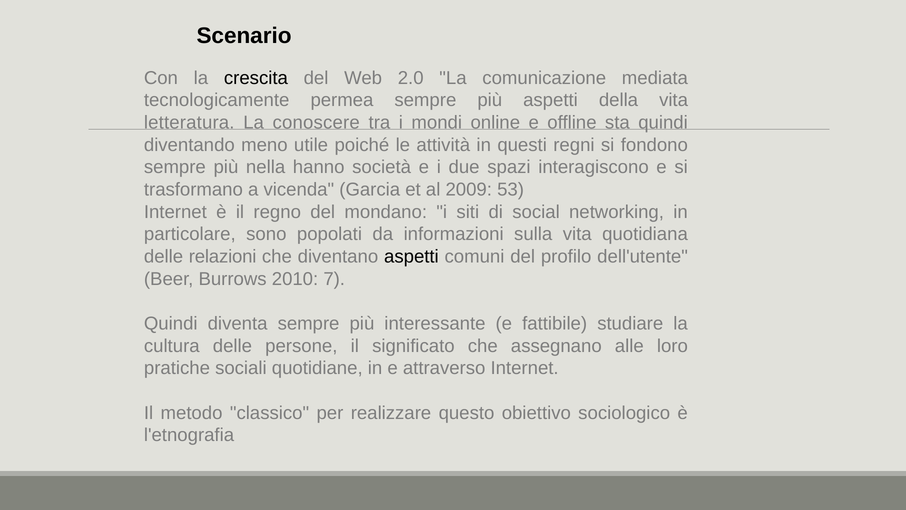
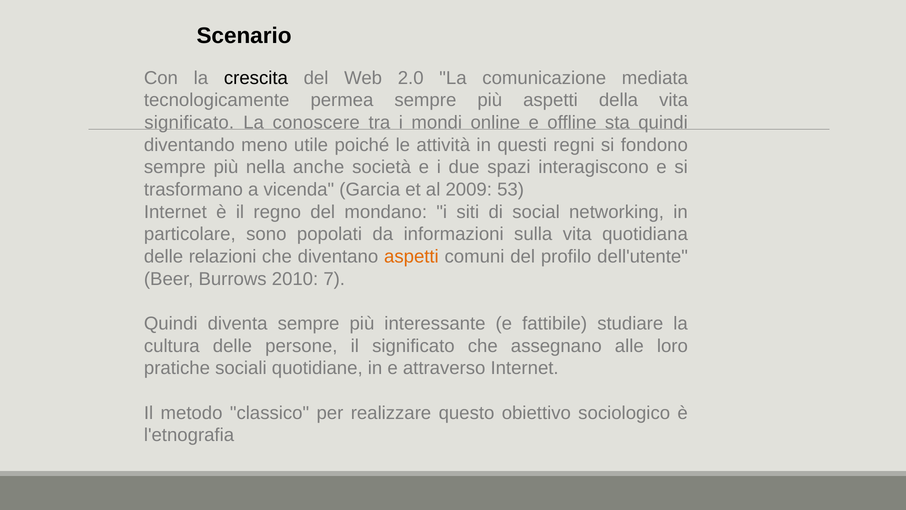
letteratura at (189, 123): letteratura -> significato
hanno: hanno -> anche
aspetti at (411, 256) colour: black -> orange
